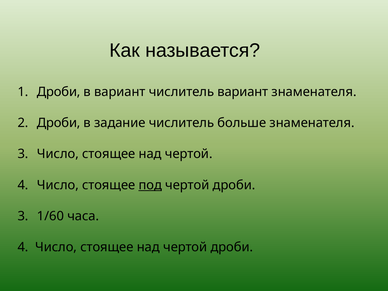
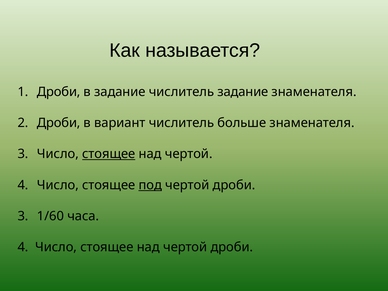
в вариант: вариант -> задание
числитель вариант: вариант -> задание
задание: задание -> вариант
стоящее at (109, 154) underline: none -> present
